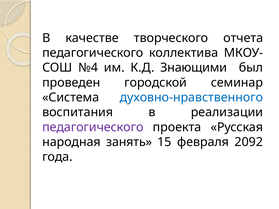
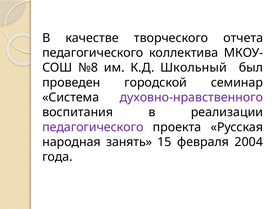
№4: №4 -> №8
Знающими: Знающими -> Школьный
духовно-нравственного colour: blue -> purple
2092: 2092 -> 2004
